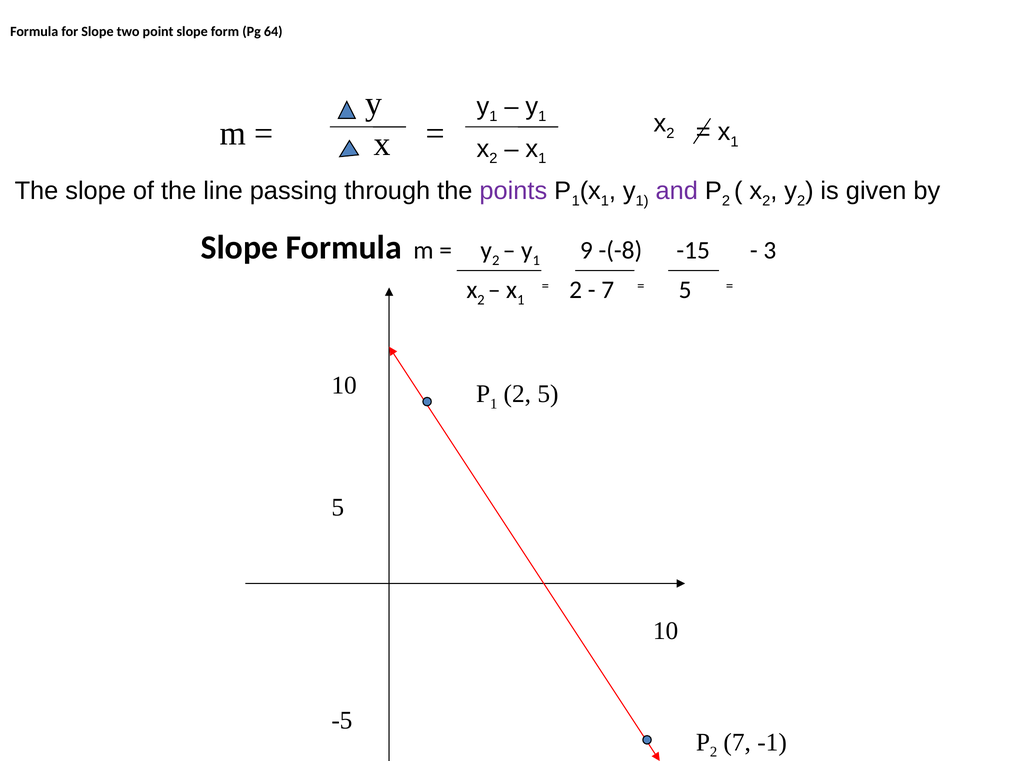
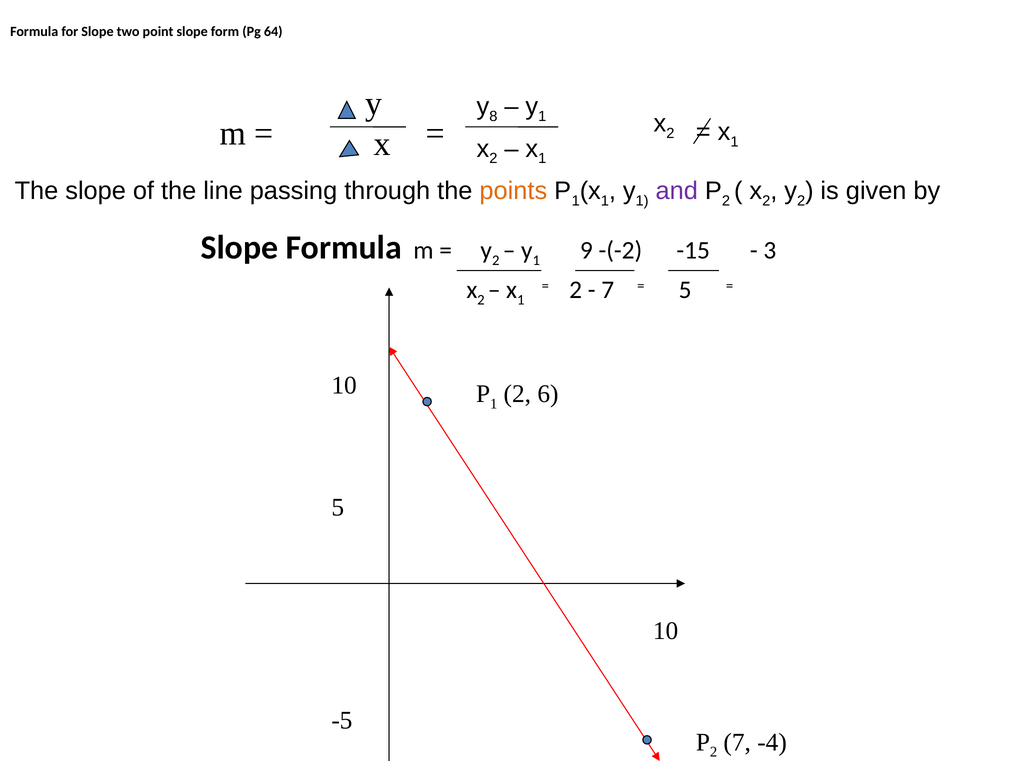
1 at (493, 116): 1 -> 8
points colour: purple -> orange
-(-8: -(-8 -> -(-2
2 5: 5 -> 6
-1: -1 -> -4
